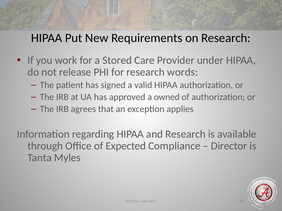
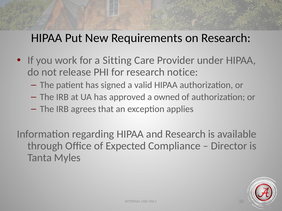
Stored: Stored -> Sitting
words: words -> notice
